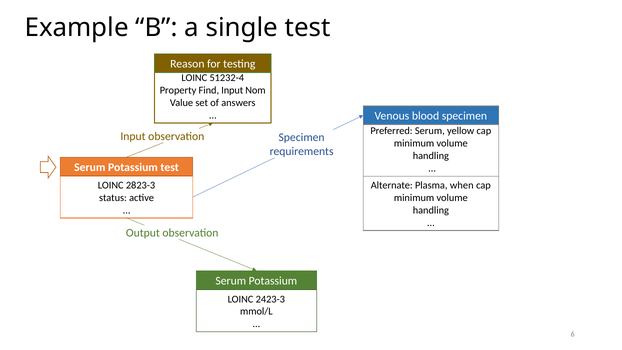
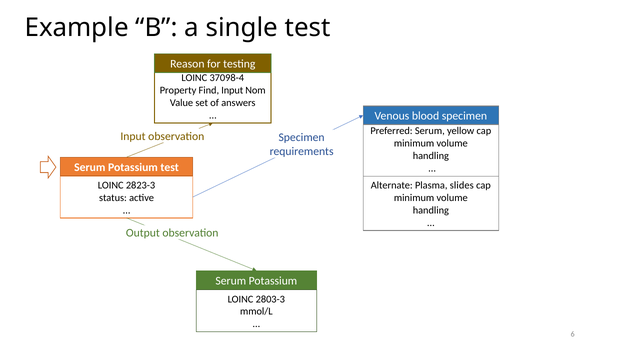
51232-4: 51232-4 -> 37098-4
when: when -> slides
2423-3: 2423-3 -> 2803-3
